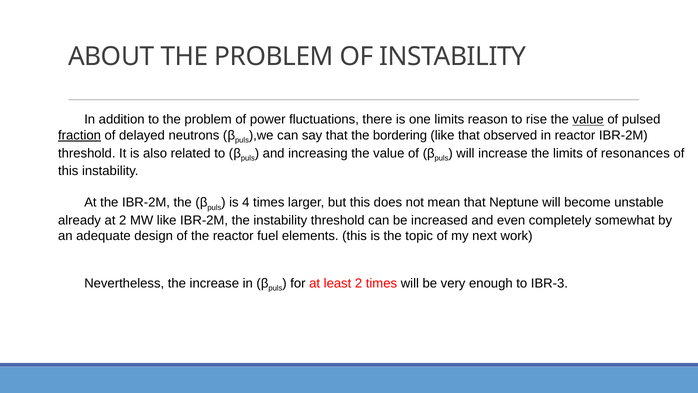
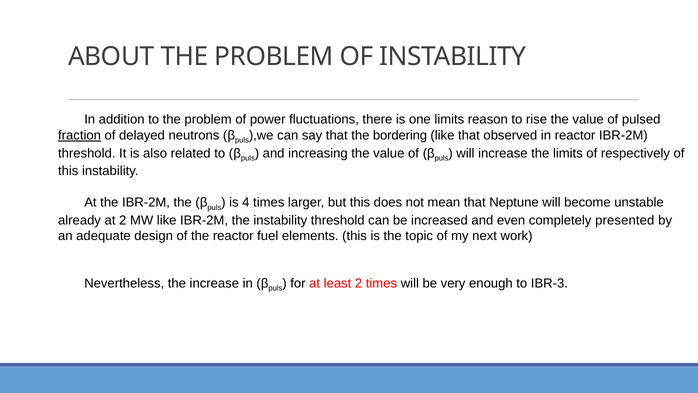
value at (588, 120) underline: present -> none
resonances: resonances -> respectively
somewhat: somewhat -> presented
